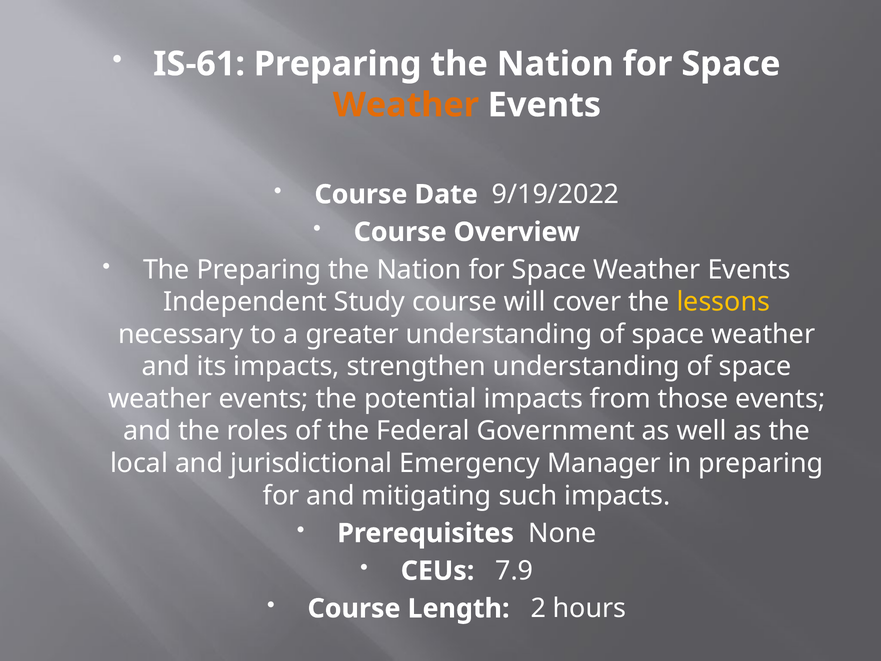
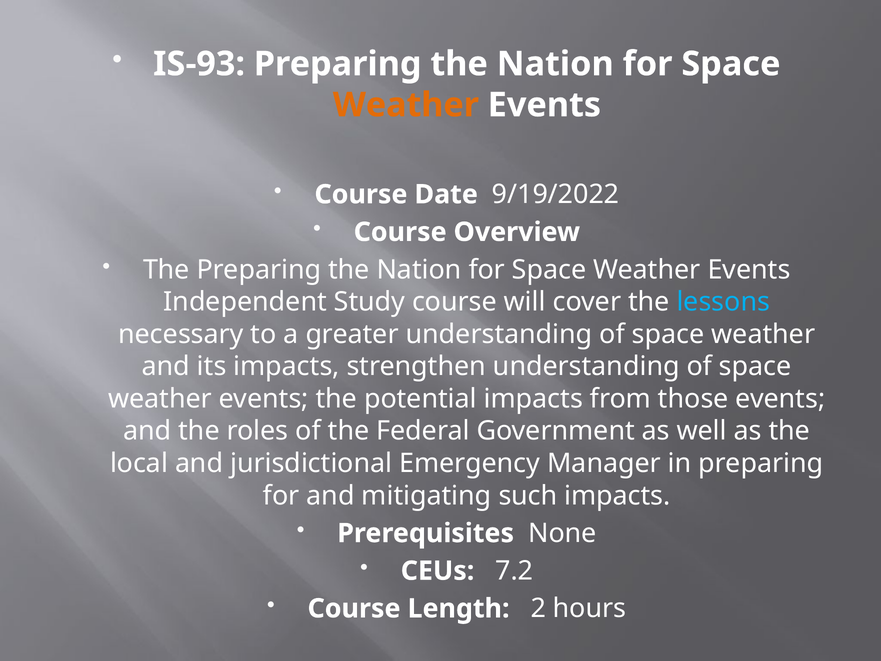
IS-61: IS-61 -> IS-93
lessons colour: yellow -> light blue
7.9: 7.9 -> 7.2
